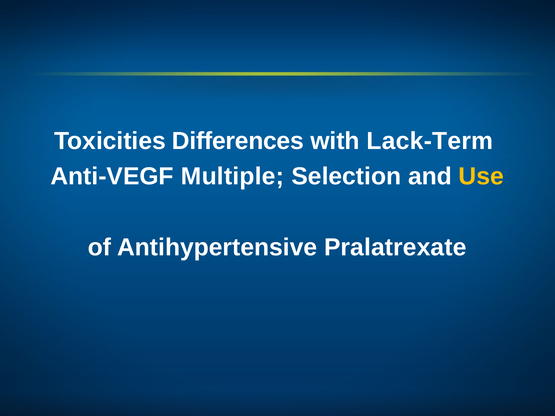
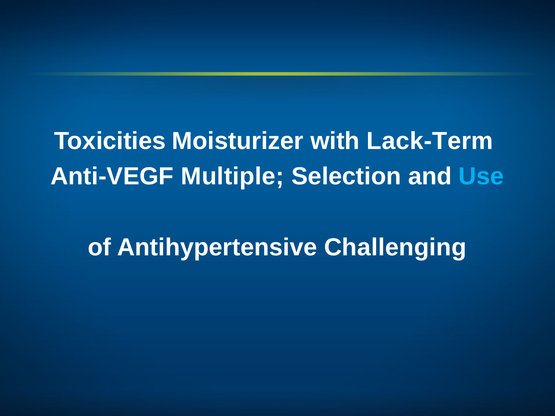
Differences: Differences -> Moisturizer
Use colour: yellow -> light blue
Pralatrexate: Pralatrexate -> Challenging
